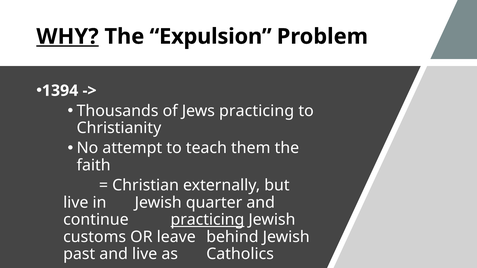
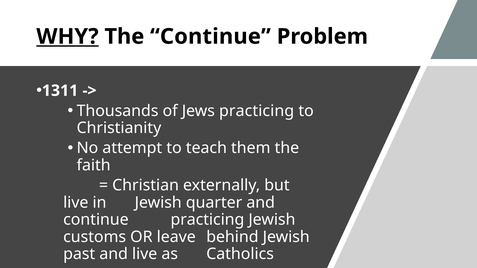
The Expulsion: Expulsion -> Continue
1394: 1394 -> 1311
practicing at (207, 220) underline: present -> none
